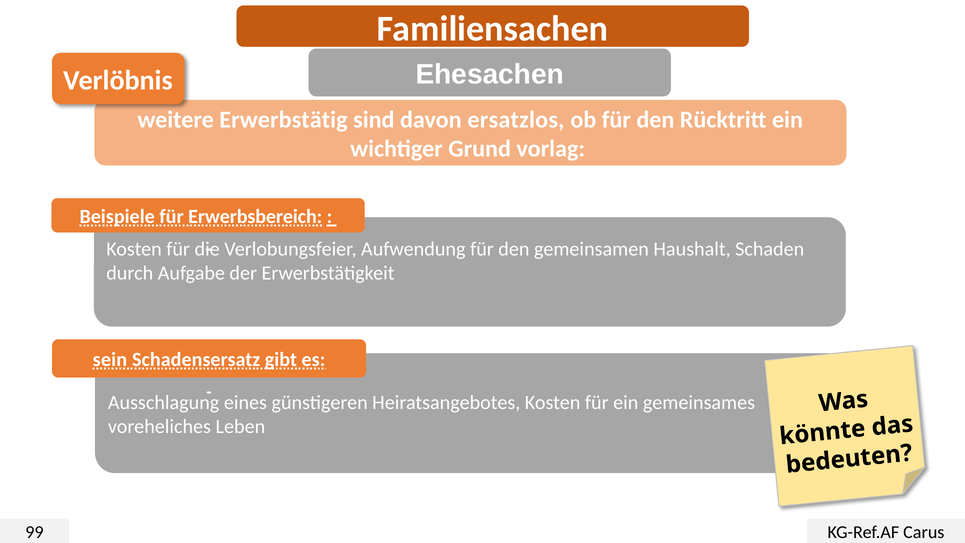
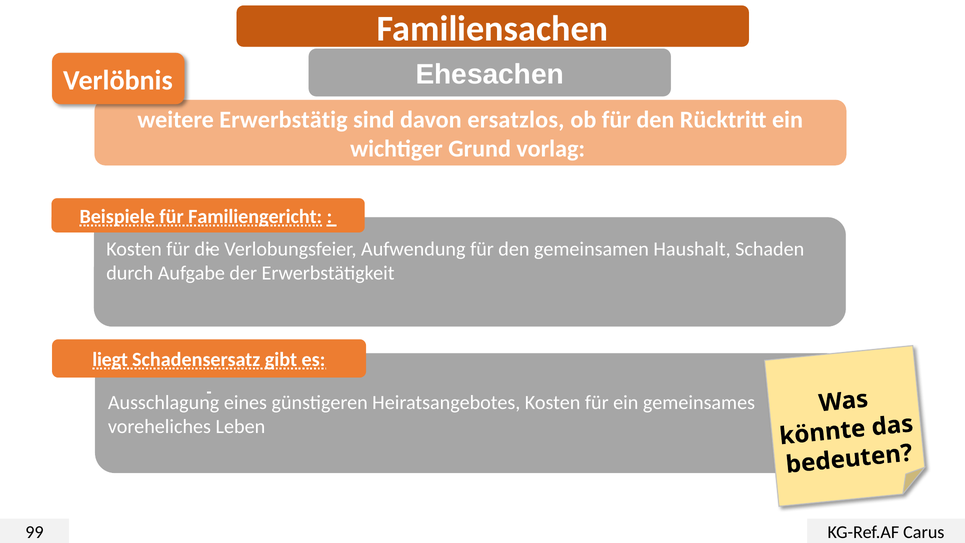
Erwerbsbereich: Erwerbsbereich -> Familiengericht
sein: sein -> liegt
